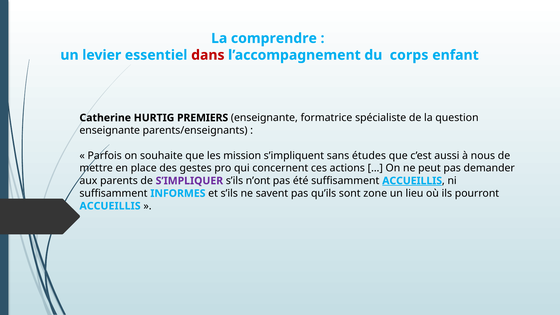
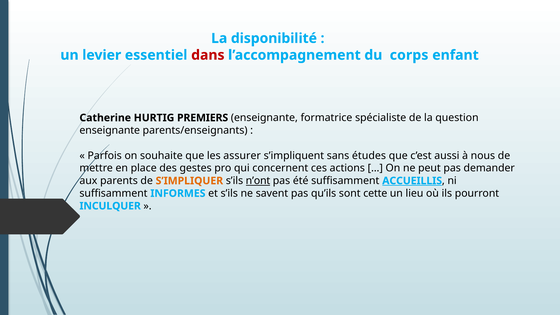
comprendre: comprendre -> disponibilité
mission: mission -> assurer
S’IMPLIQUER colour: purple -> orange
n’ont underline: none -> present
zone: zone -> cette
ACCUEILLIS at (110, 206): ACCUEILLIS -> INCULQUER
